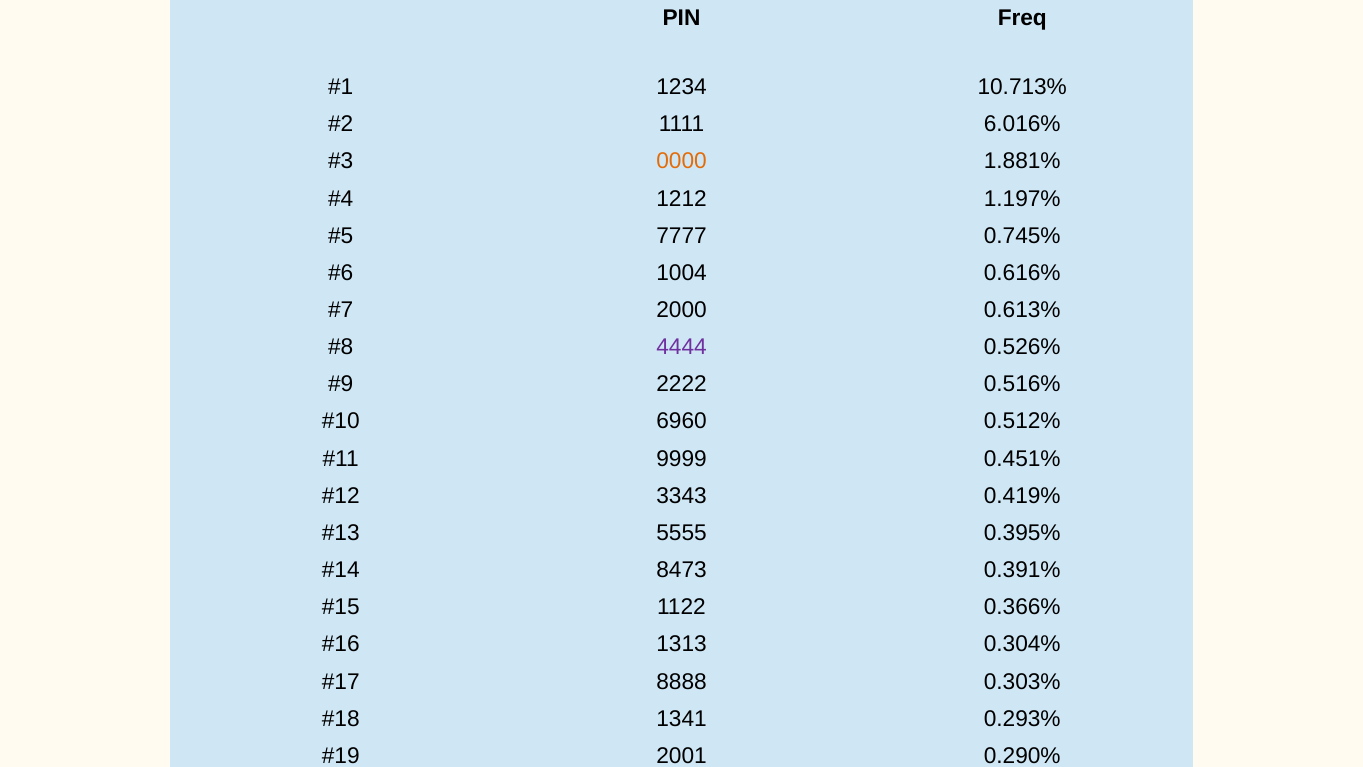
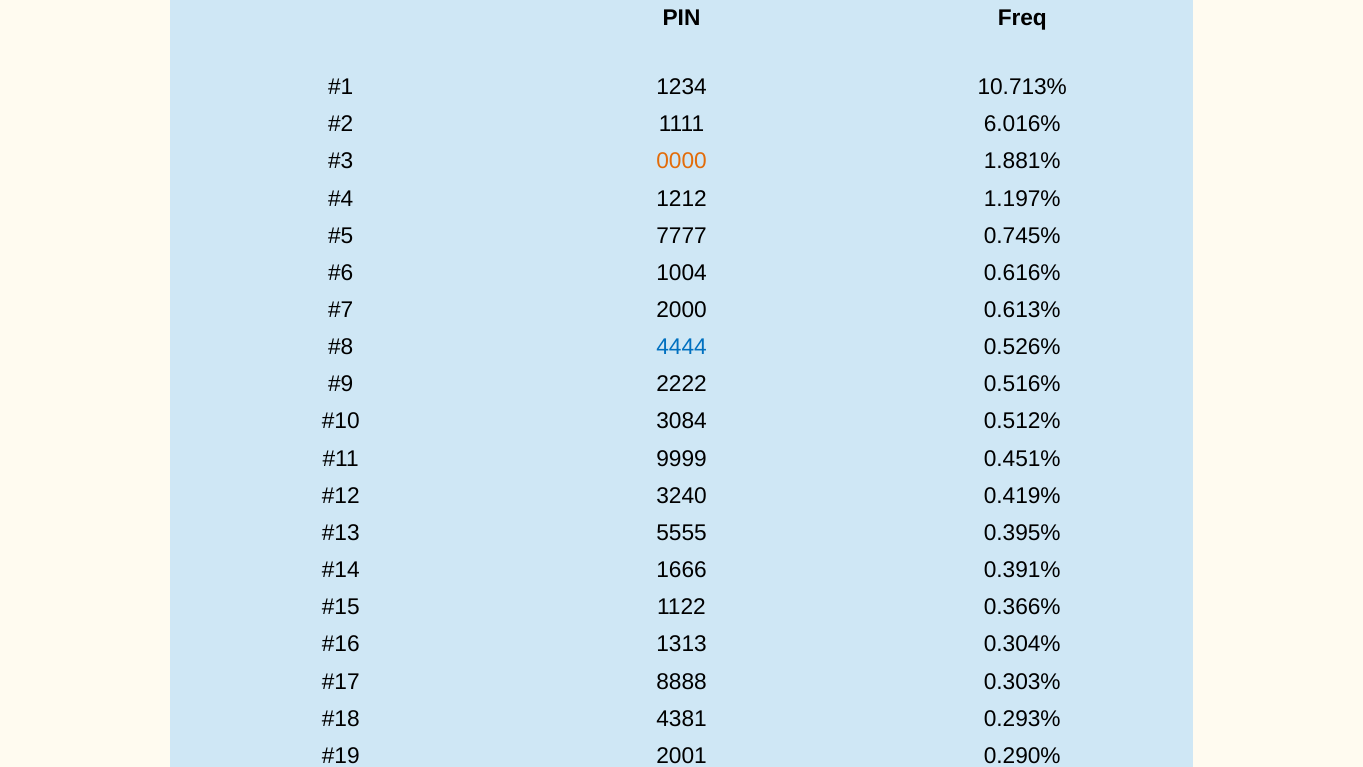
4444 colour: purple -> blue
6960: 6960 -> 3084
3343: 3343 -> 3240
8473: 8473 -> 1666
1341: 1341 -> 4381
